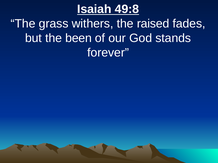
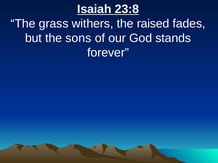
49:8: 49:8 -> 23:8
been: been -> sons
